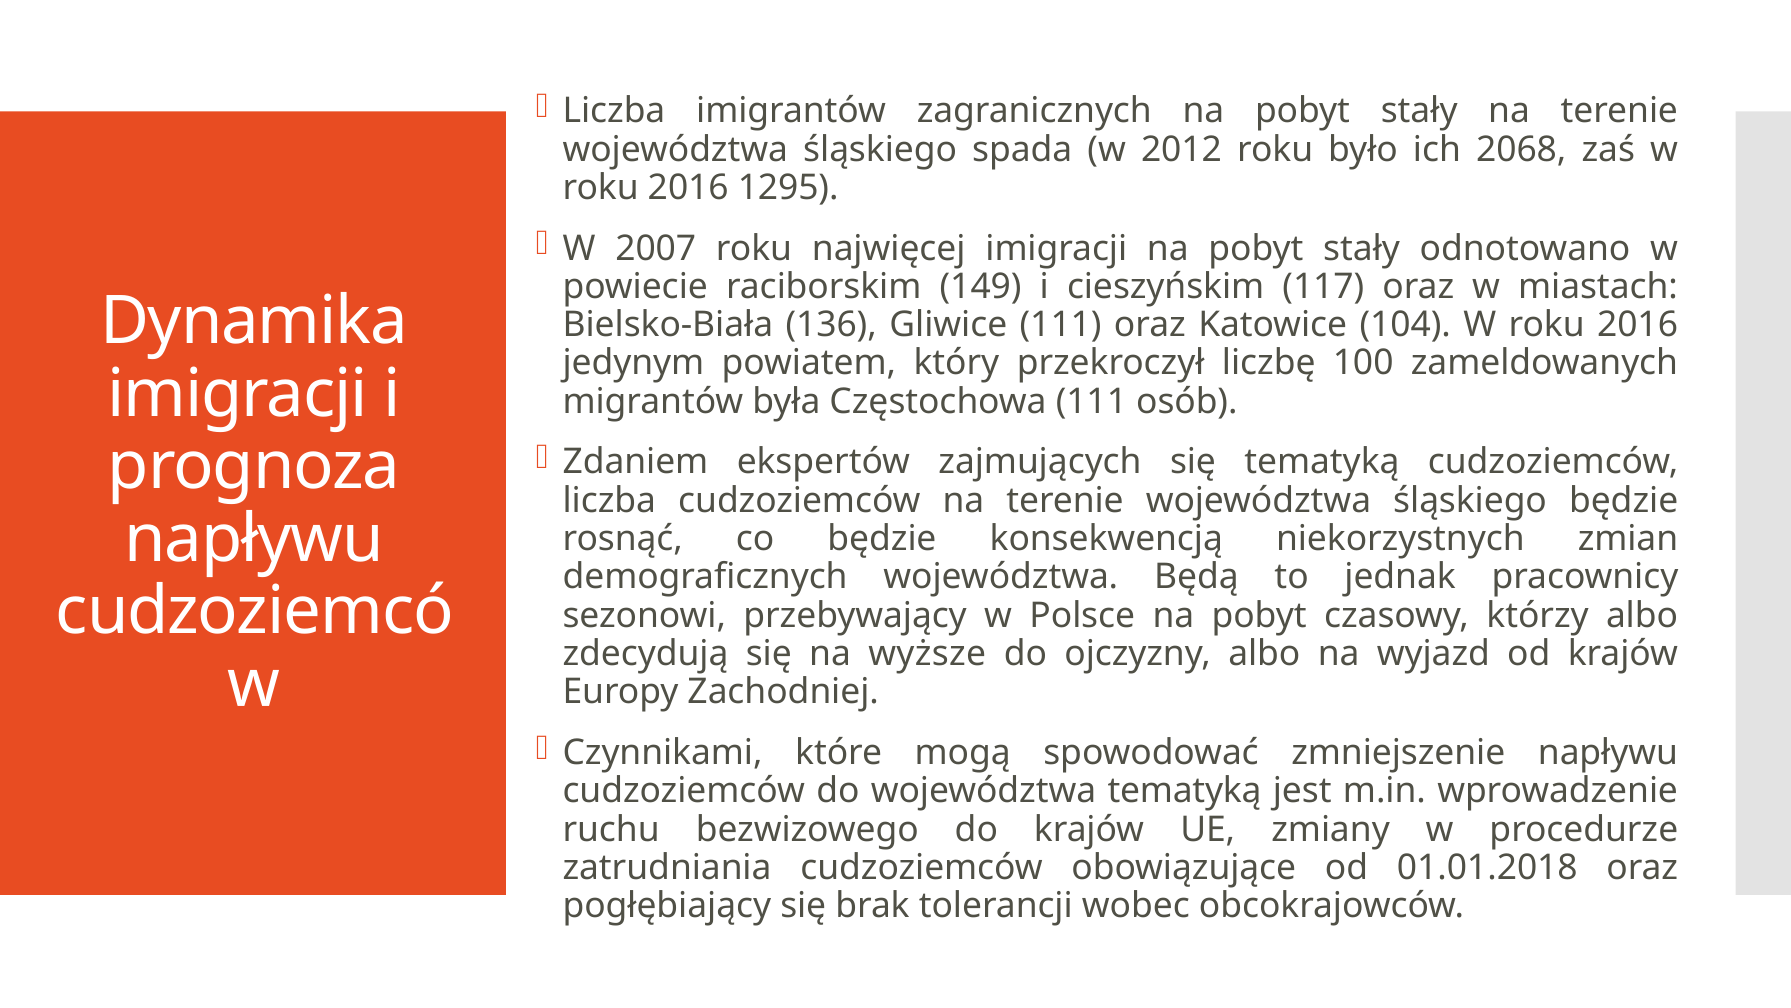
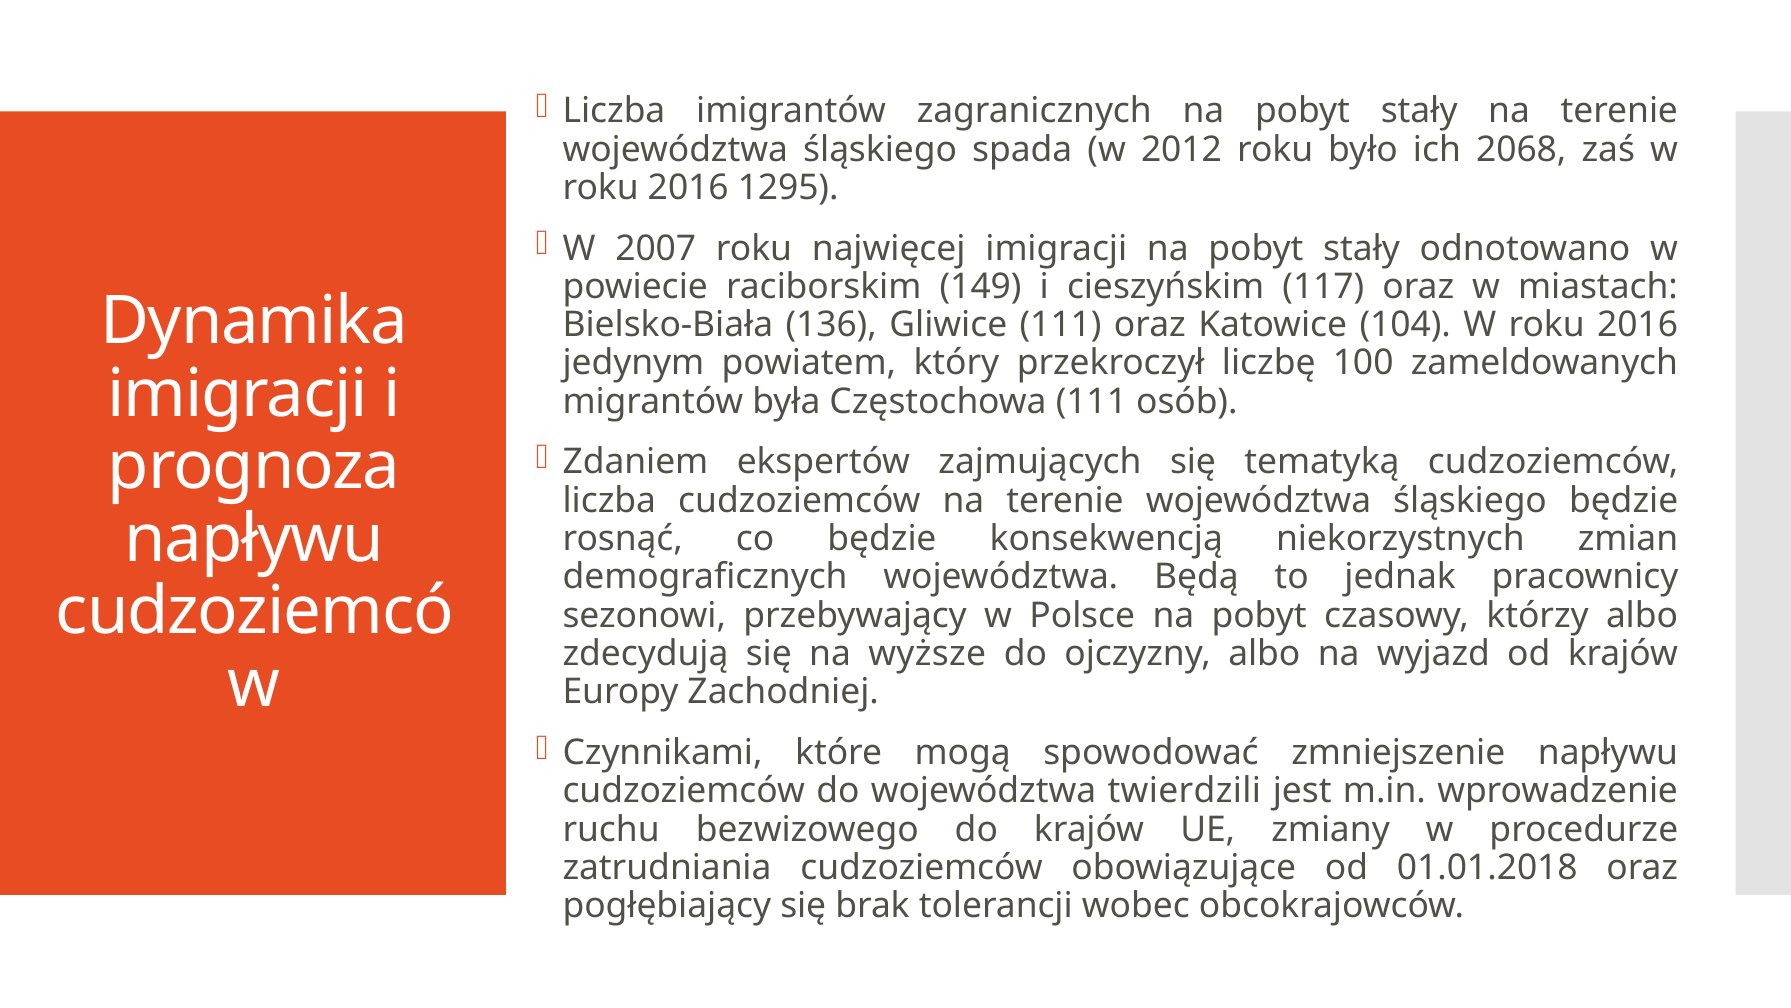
województwa tematyką: tematyką -> twierdzili
